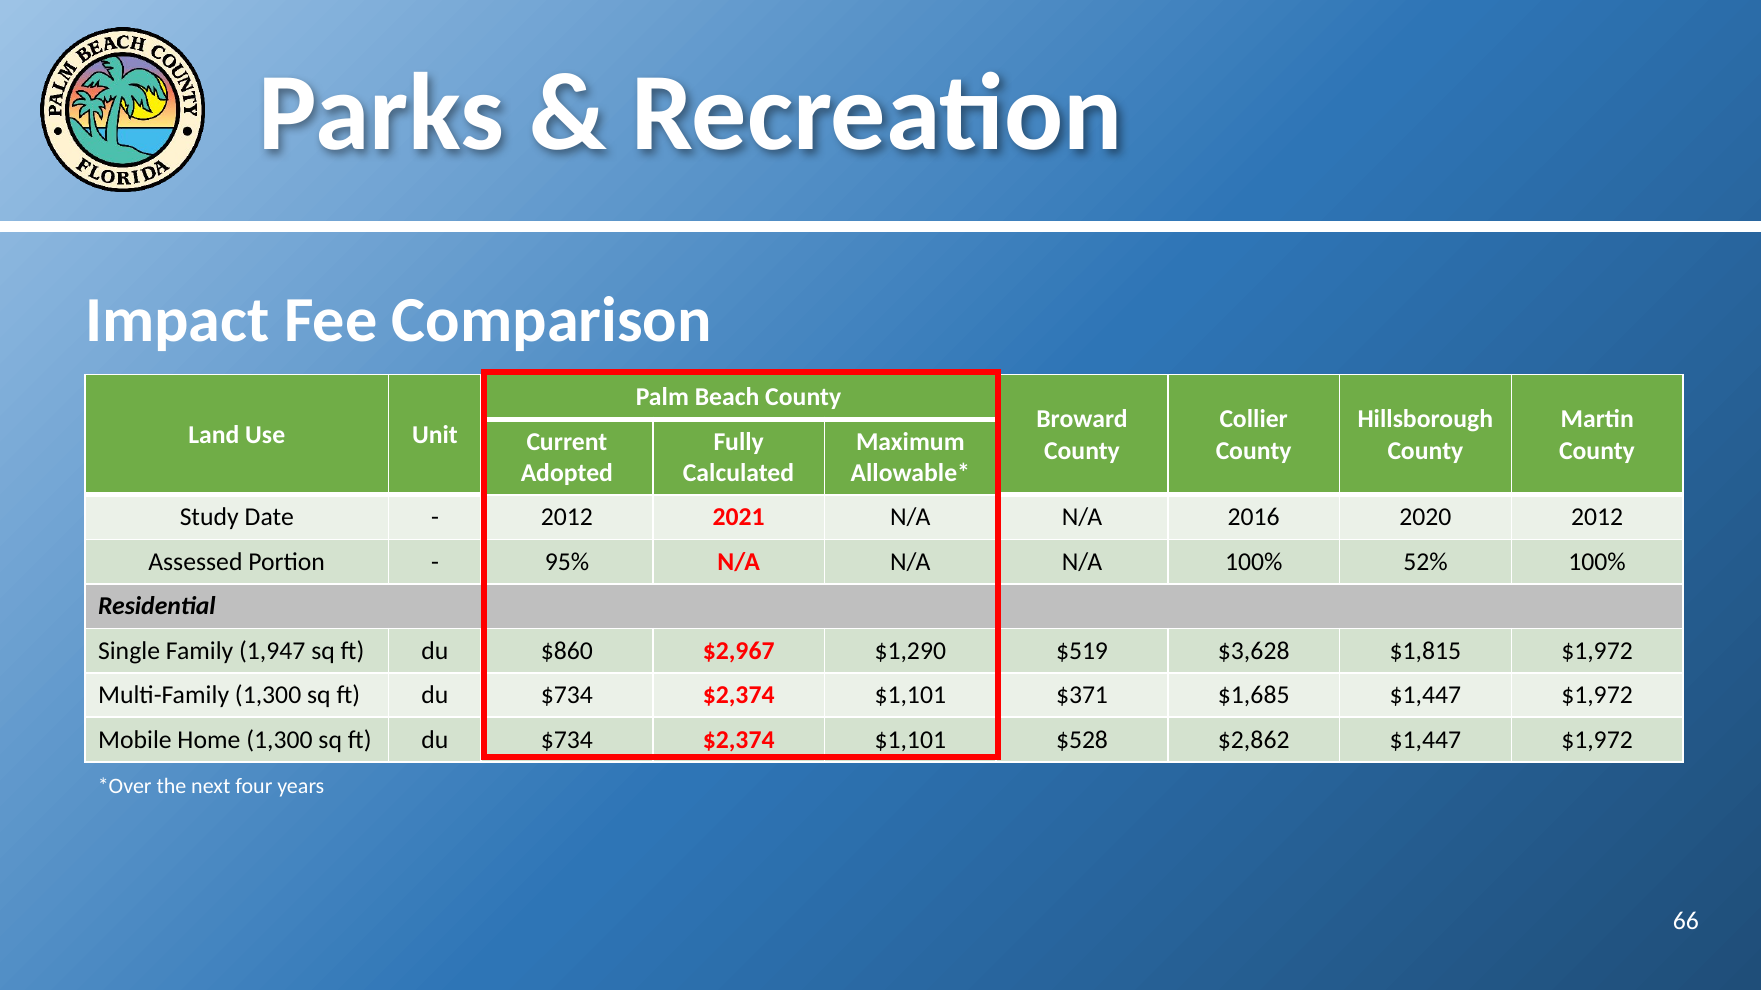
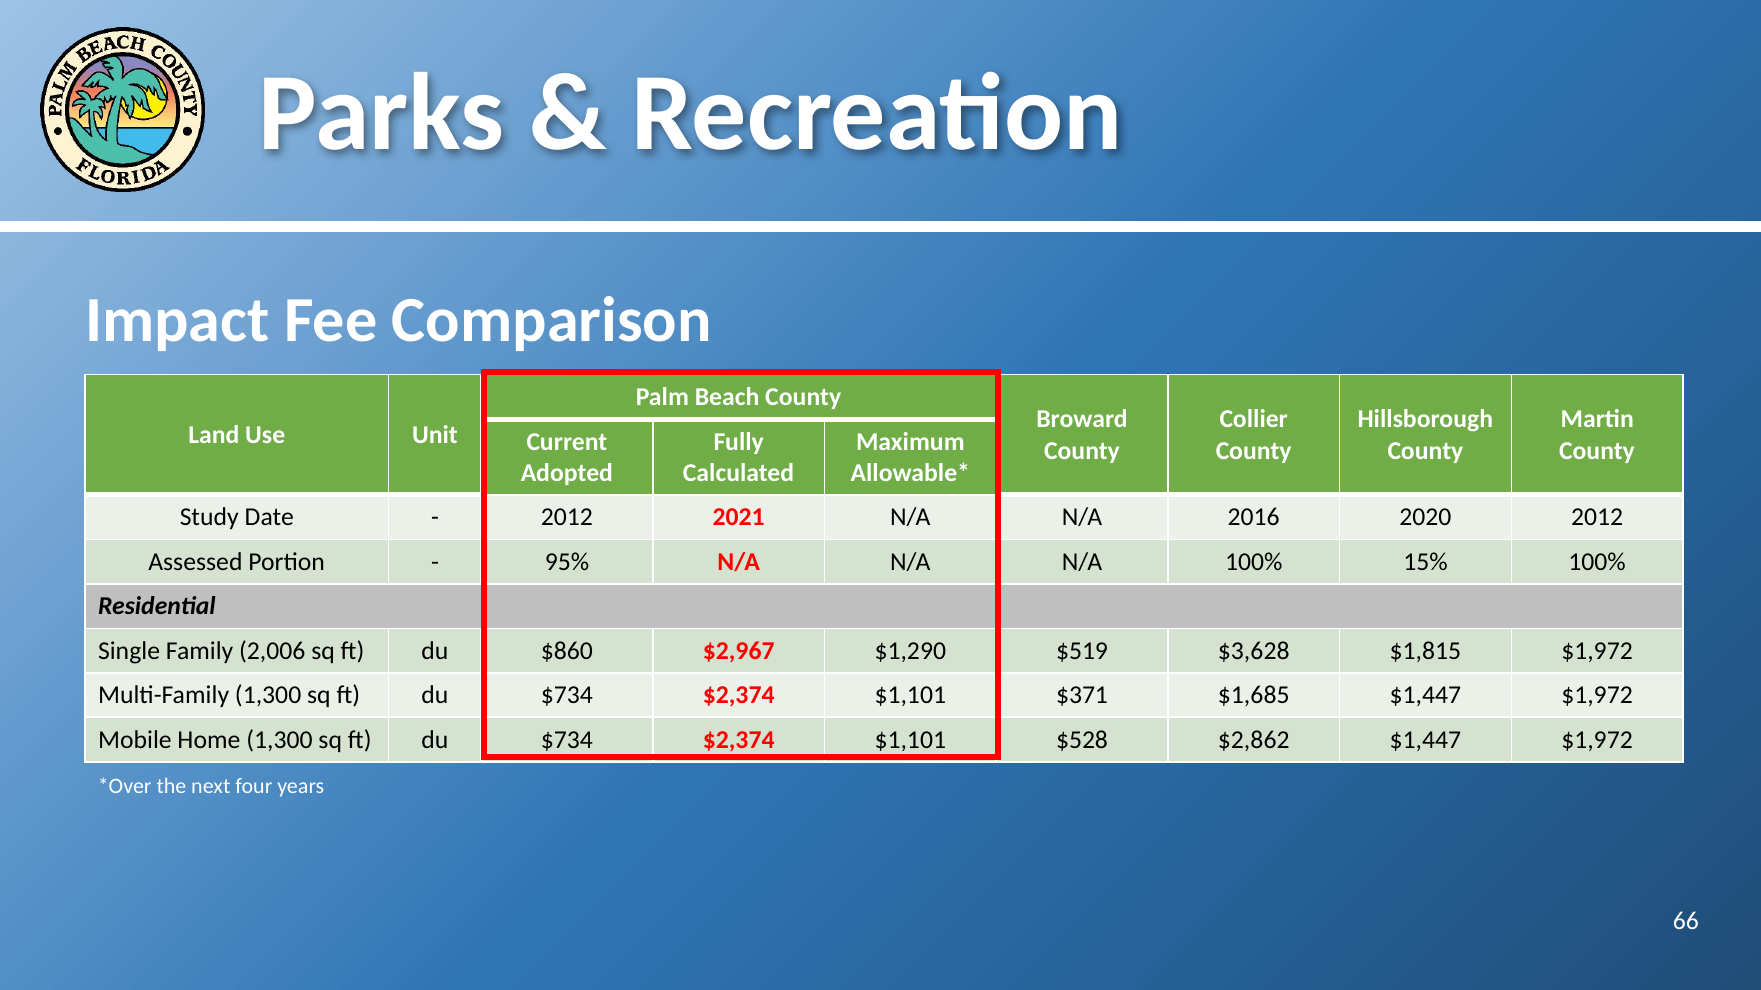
52%: 52% -> 15%
1,947: 1,947 -> 2,006
